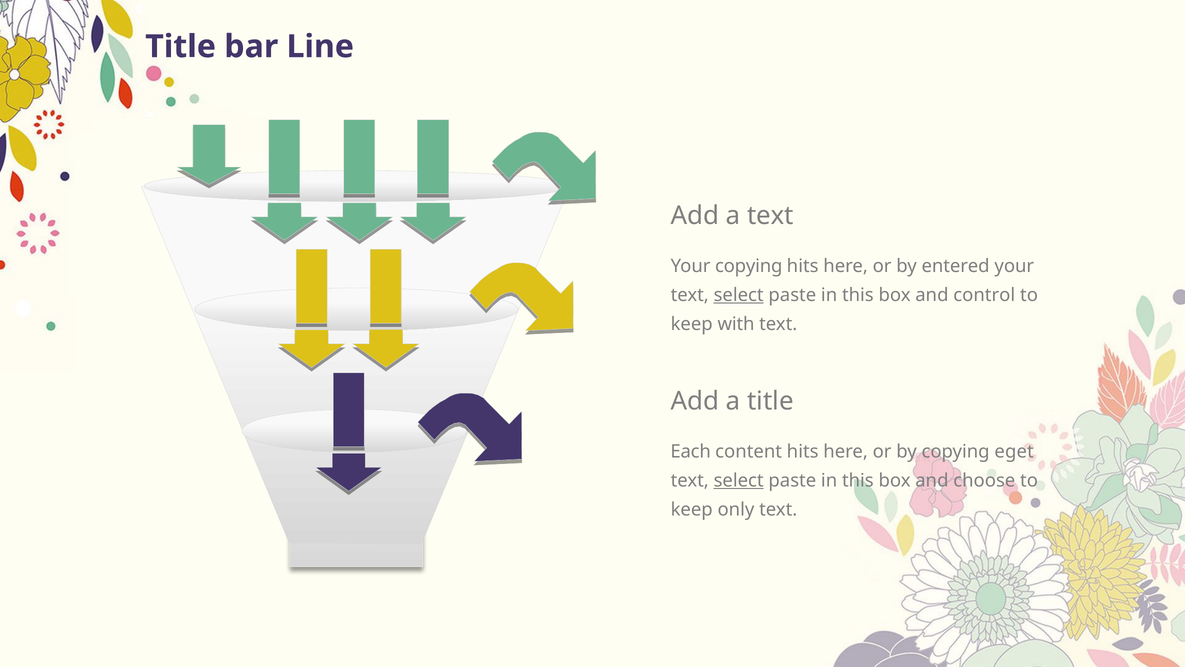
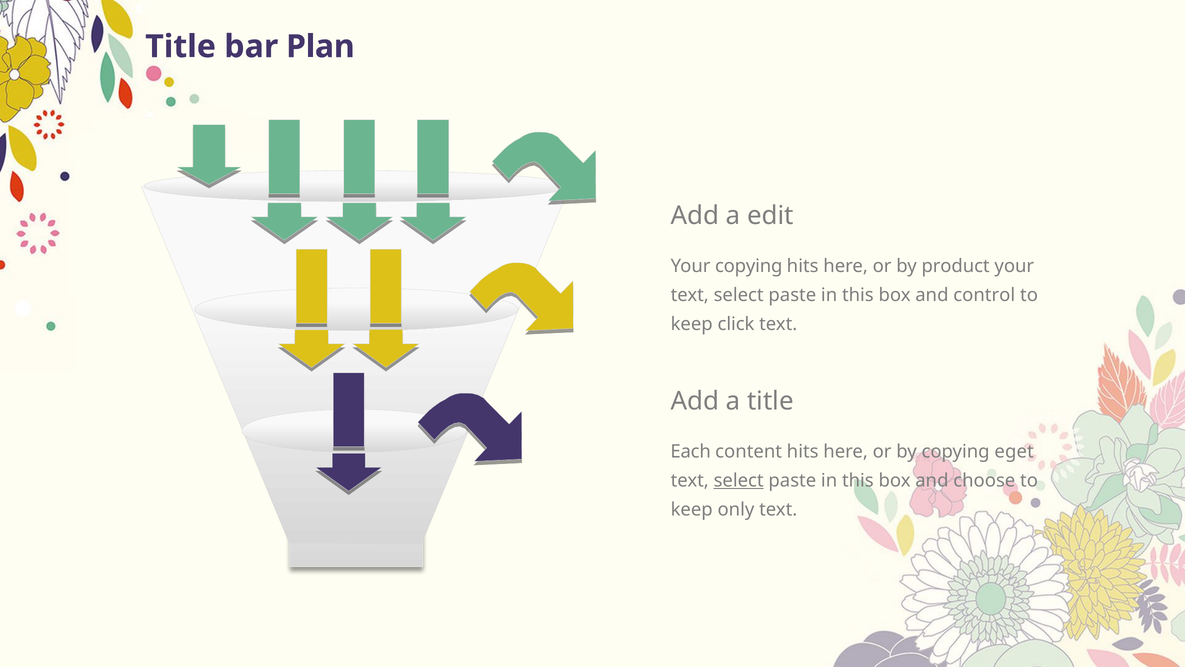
Line: Line -> Plan
a text: text -> edit
entered: entered -> product
select at (739, 295) underline: present -> none
with: with -> click
